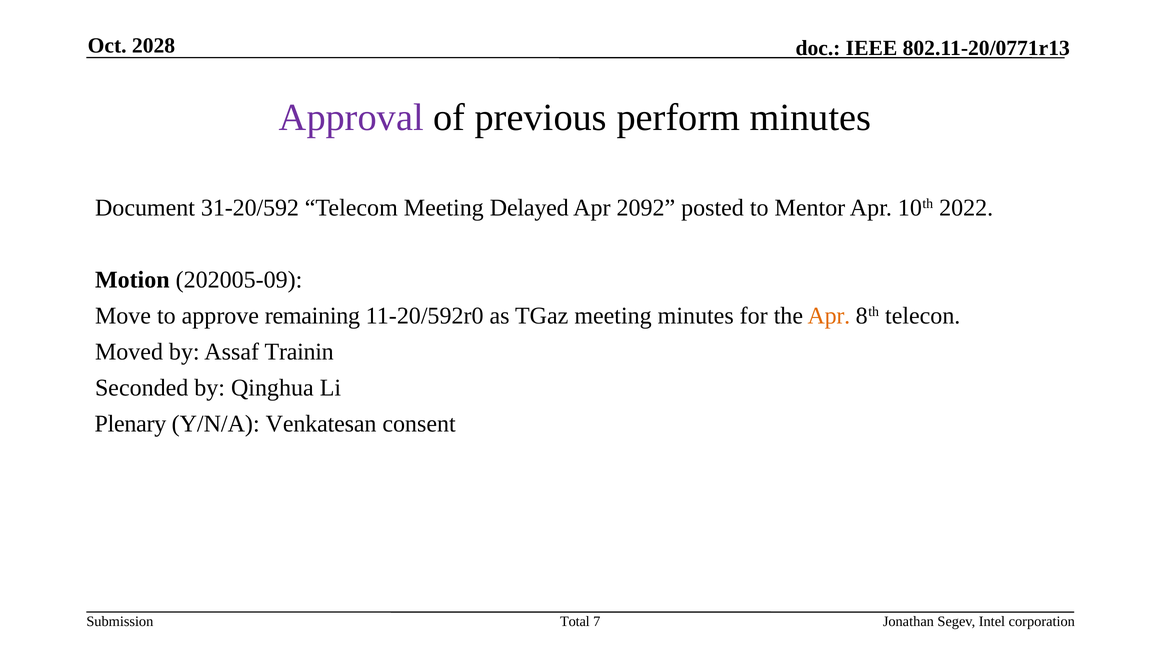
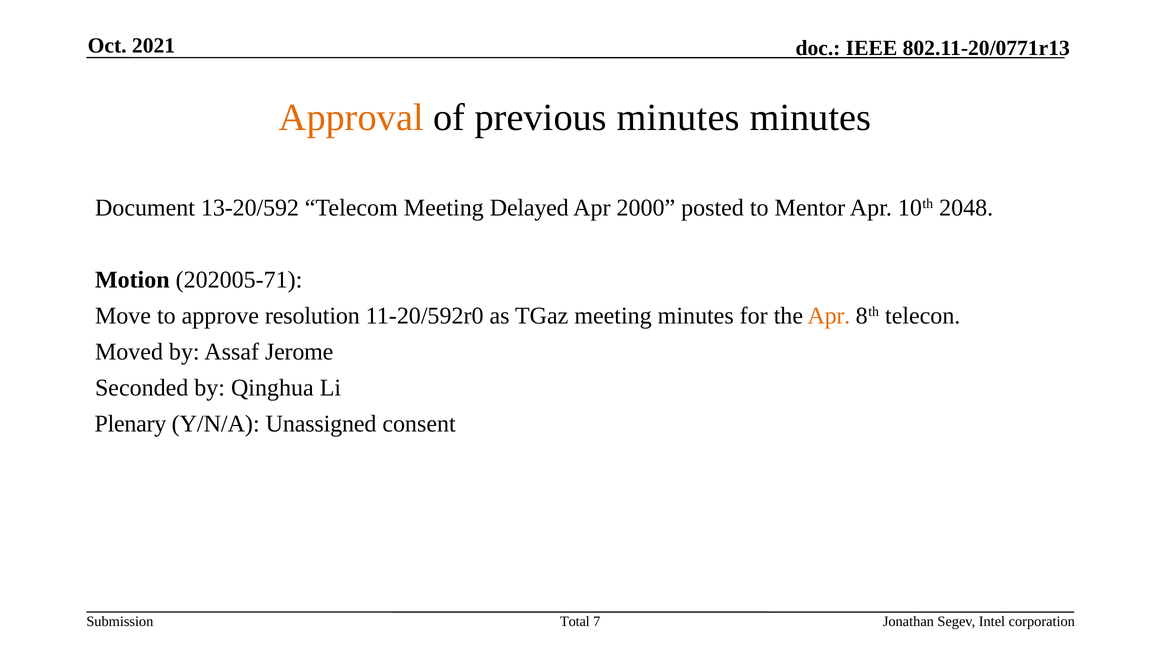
2028: 2028 -> 2021
Approval colour: purple -> orange
previous perform: perform -> minutes
31-20/592: 31-20/592 -> 13-20/592
2092: 2092 -> 2000
2022: 2022 -> 2048
202005-09: 202005-09 -> 202005-71
remaining: remaining -> resolution
Trainin: Trainin -> Jerome
Venkatesan: Venkatesan -> Unassigned
